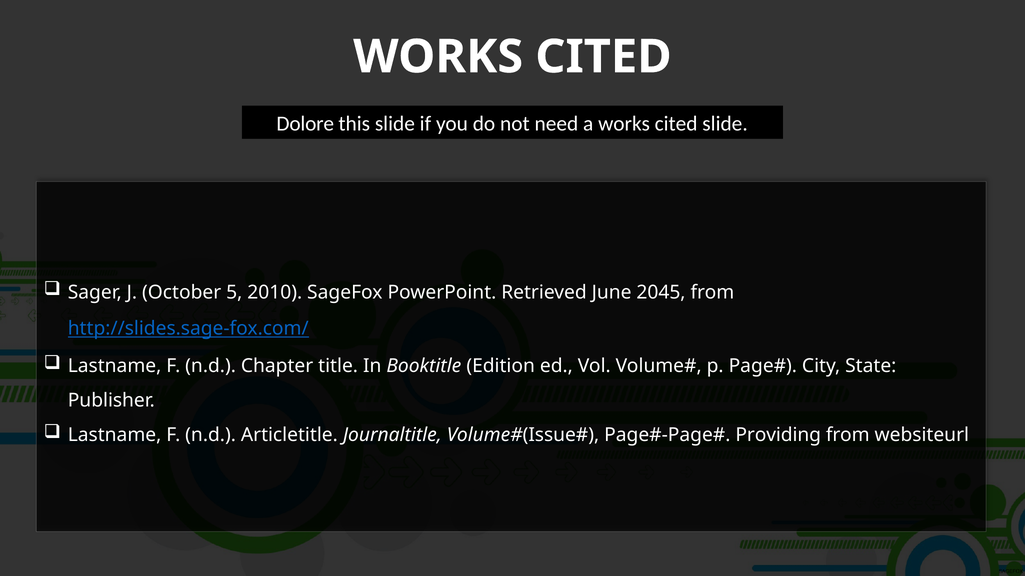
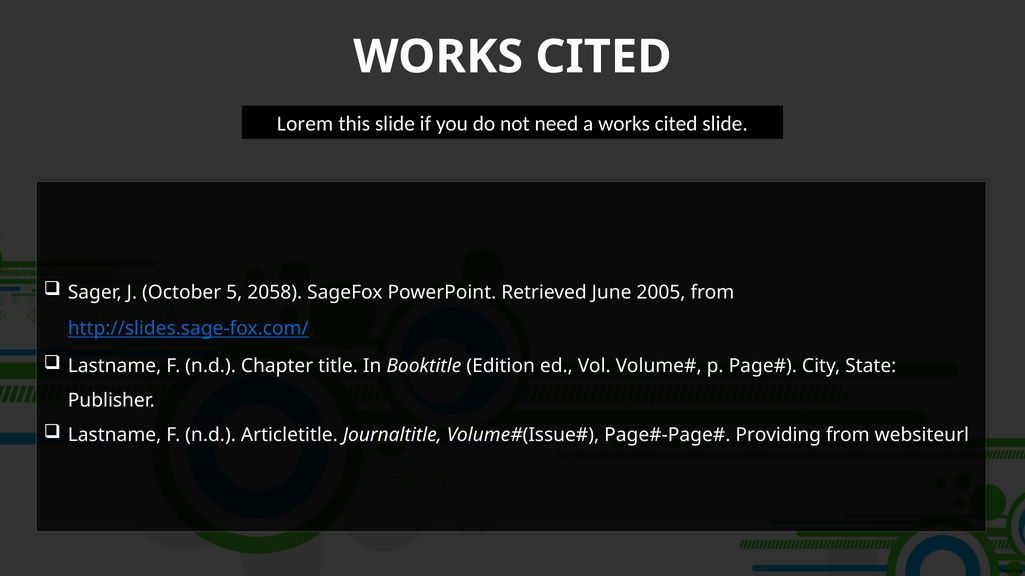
Dolore: Dolore -> Lorem
2010: 2010 -> 2058
2045: 2045 -> 2005
